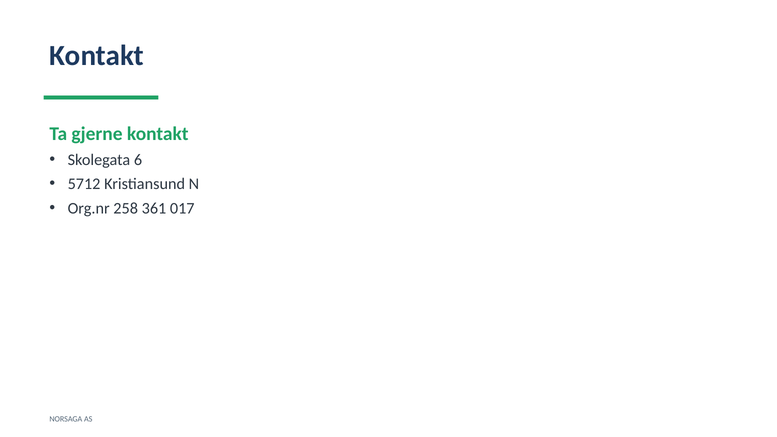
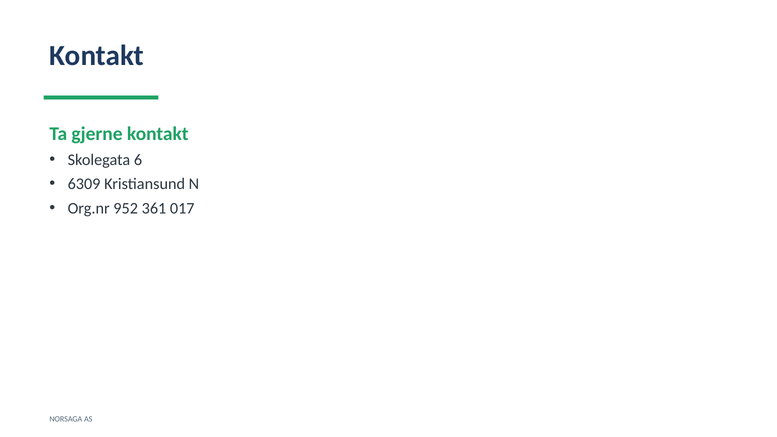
5712: 5712 -> 6309
258: 258 -> 952
